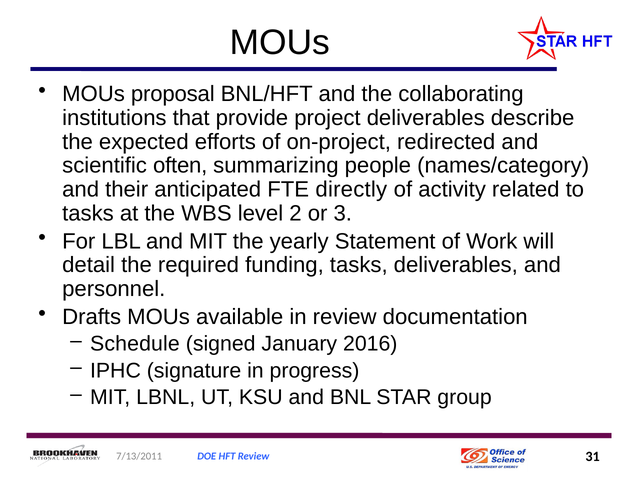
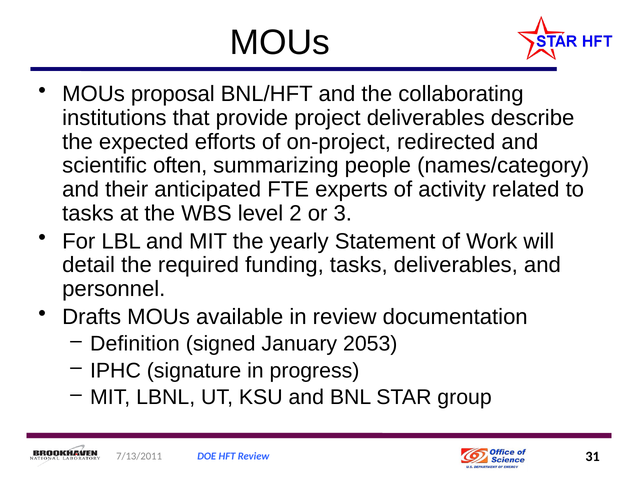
directly: directly -> experts
Schedule: Schedule -> Definition
2016: 2016 -> 2053
